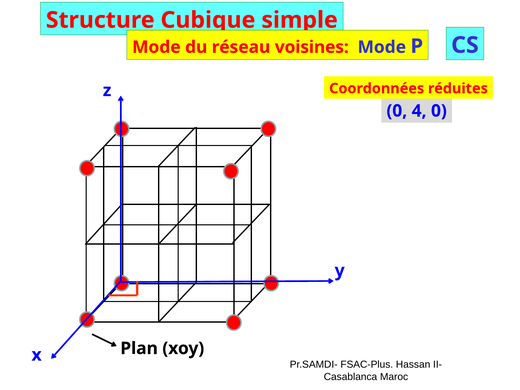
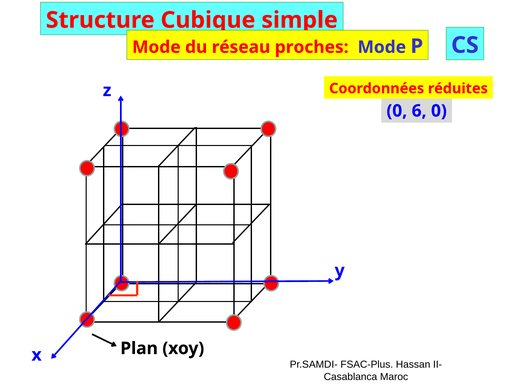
voisines: voisines -> proches
4: 4 -> 6
